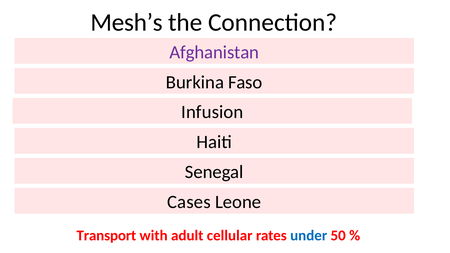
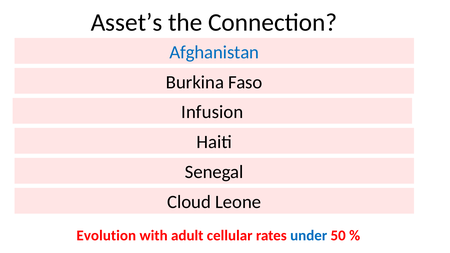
Mesh’s: Mesh’s -> Asset’s
Afghanistan colour: purple -> blue
Cases: Cases -> Cloud
Transport: Transport -> Evolution
